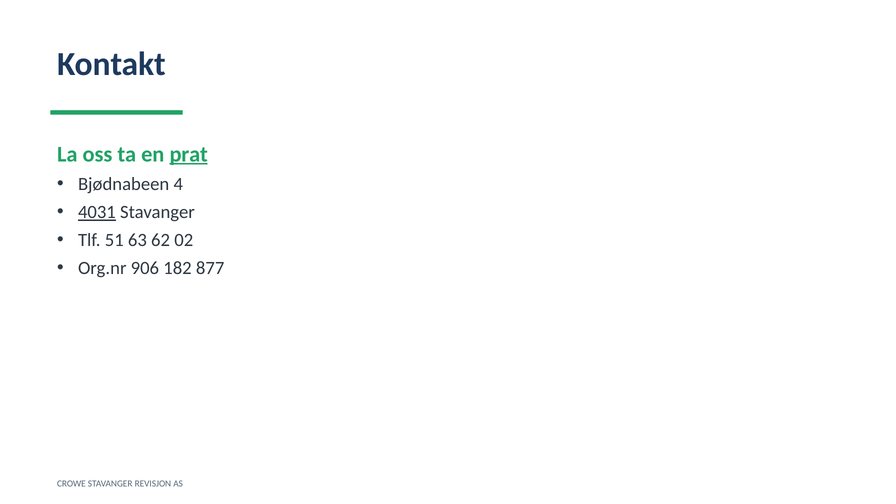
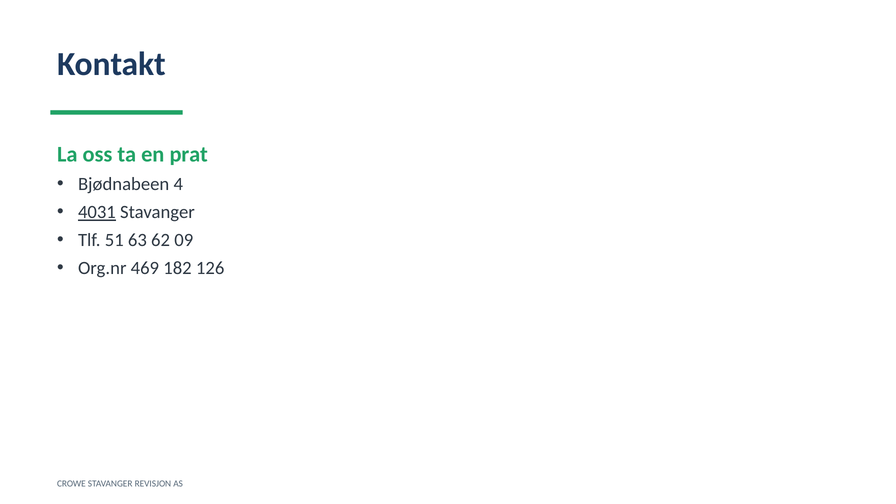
prat underline: present -> none
02: 02 -> 09
906: 906 -> 469
877: 877 -> 126
